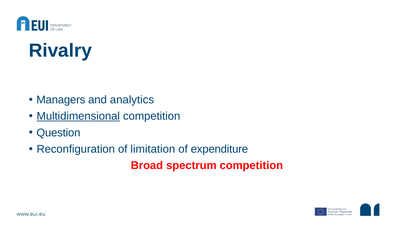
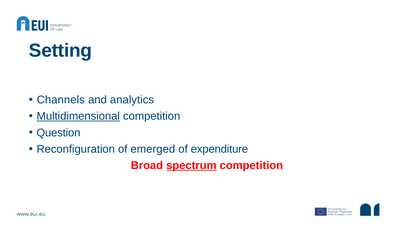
Rivalry: Rivalry -> Setting
Managers: Managers -> Channels
limitation: limitation -> emerged
spectrum underline: none -> present
